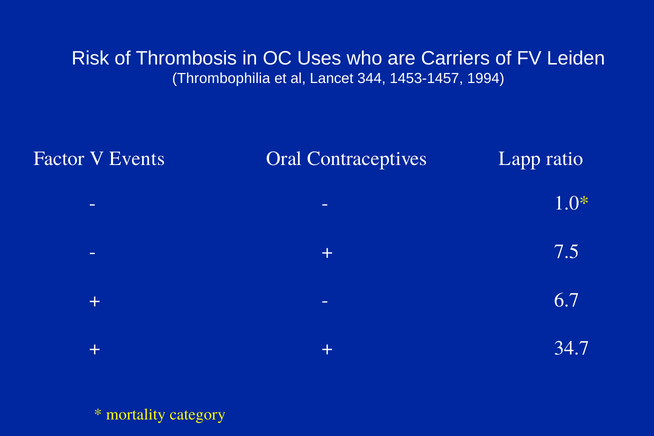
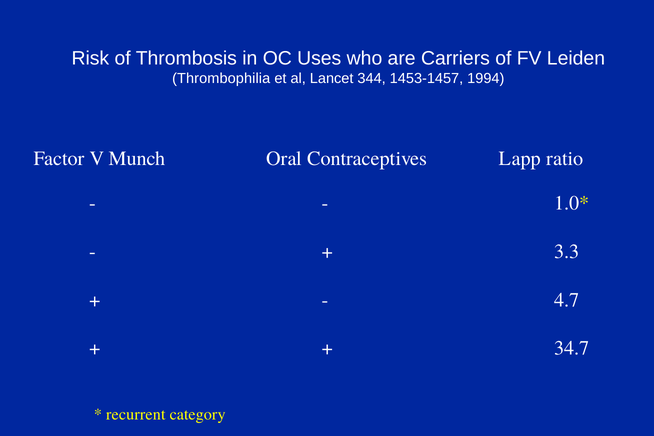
Events: Events -> Munch
7.5: 7.5 -> 3.3
6.7: 6.7 -> 4.7
mortality: mortality -> recurrent
